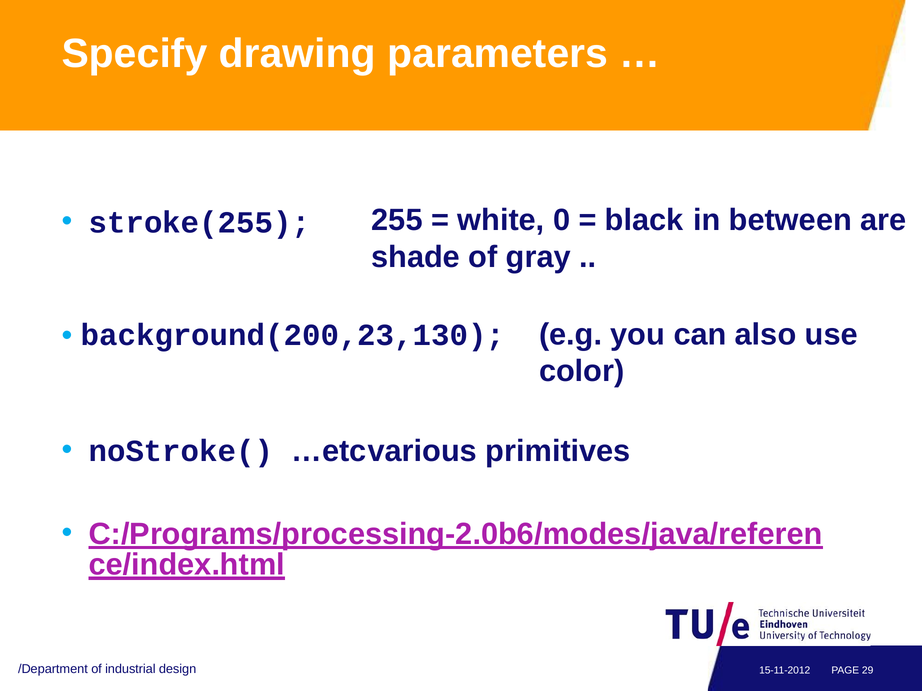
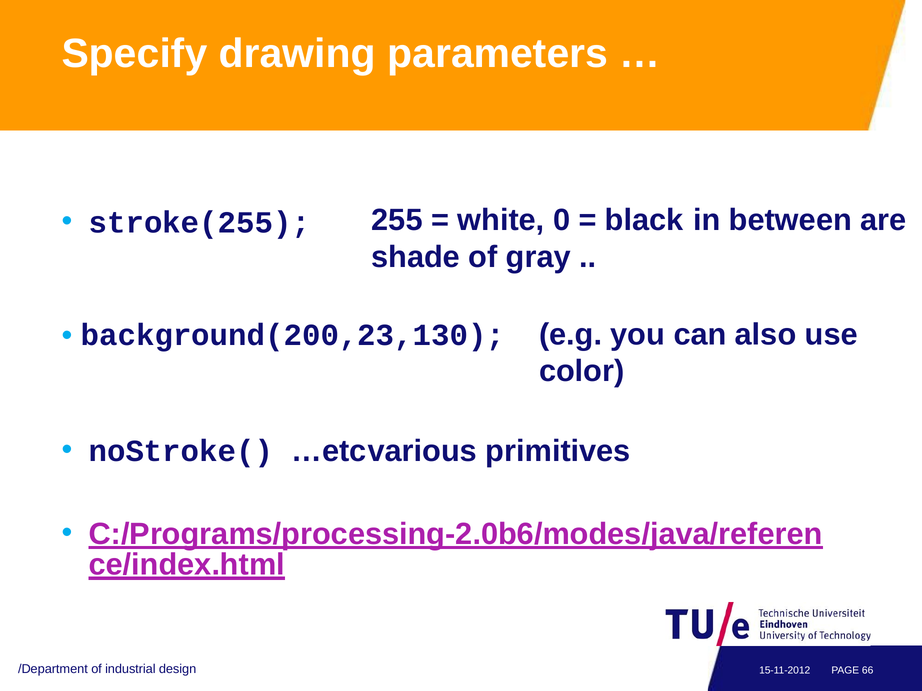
29: 29 -> 66
